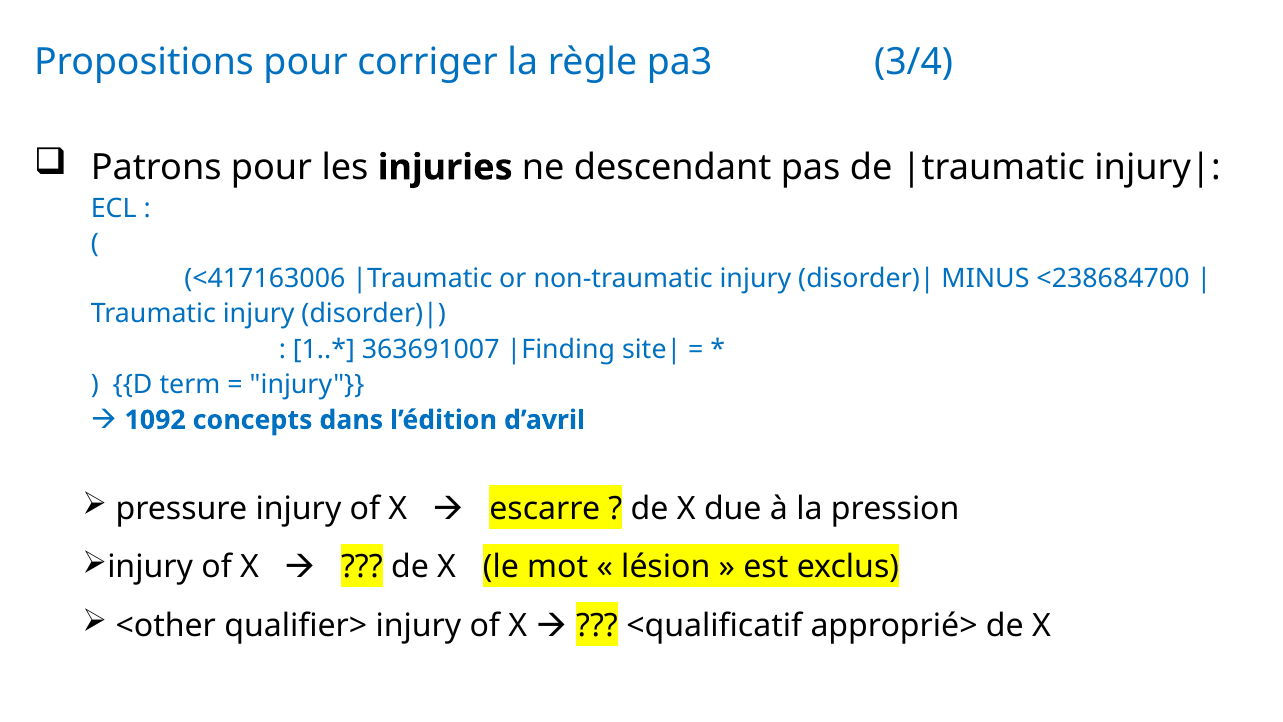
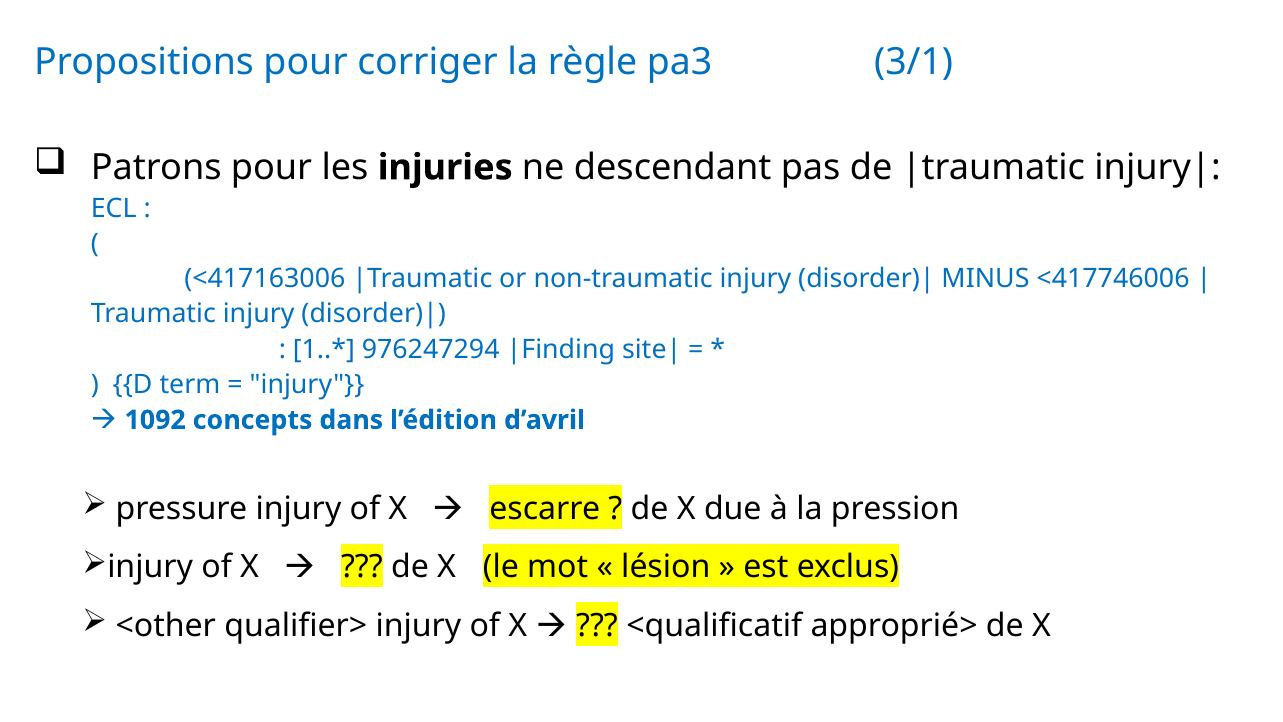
3/4: 3/4 -> 3/1
<238684700: <238684700 -> <417746006
363691007: 363691007 -> 976247294
